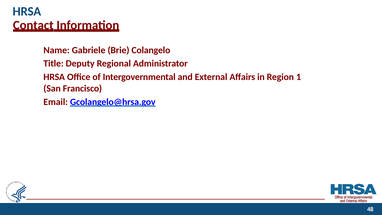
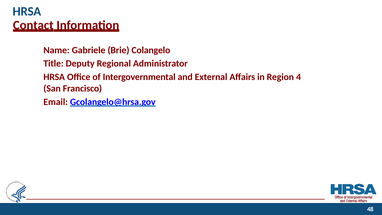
1: 1 -> 4
